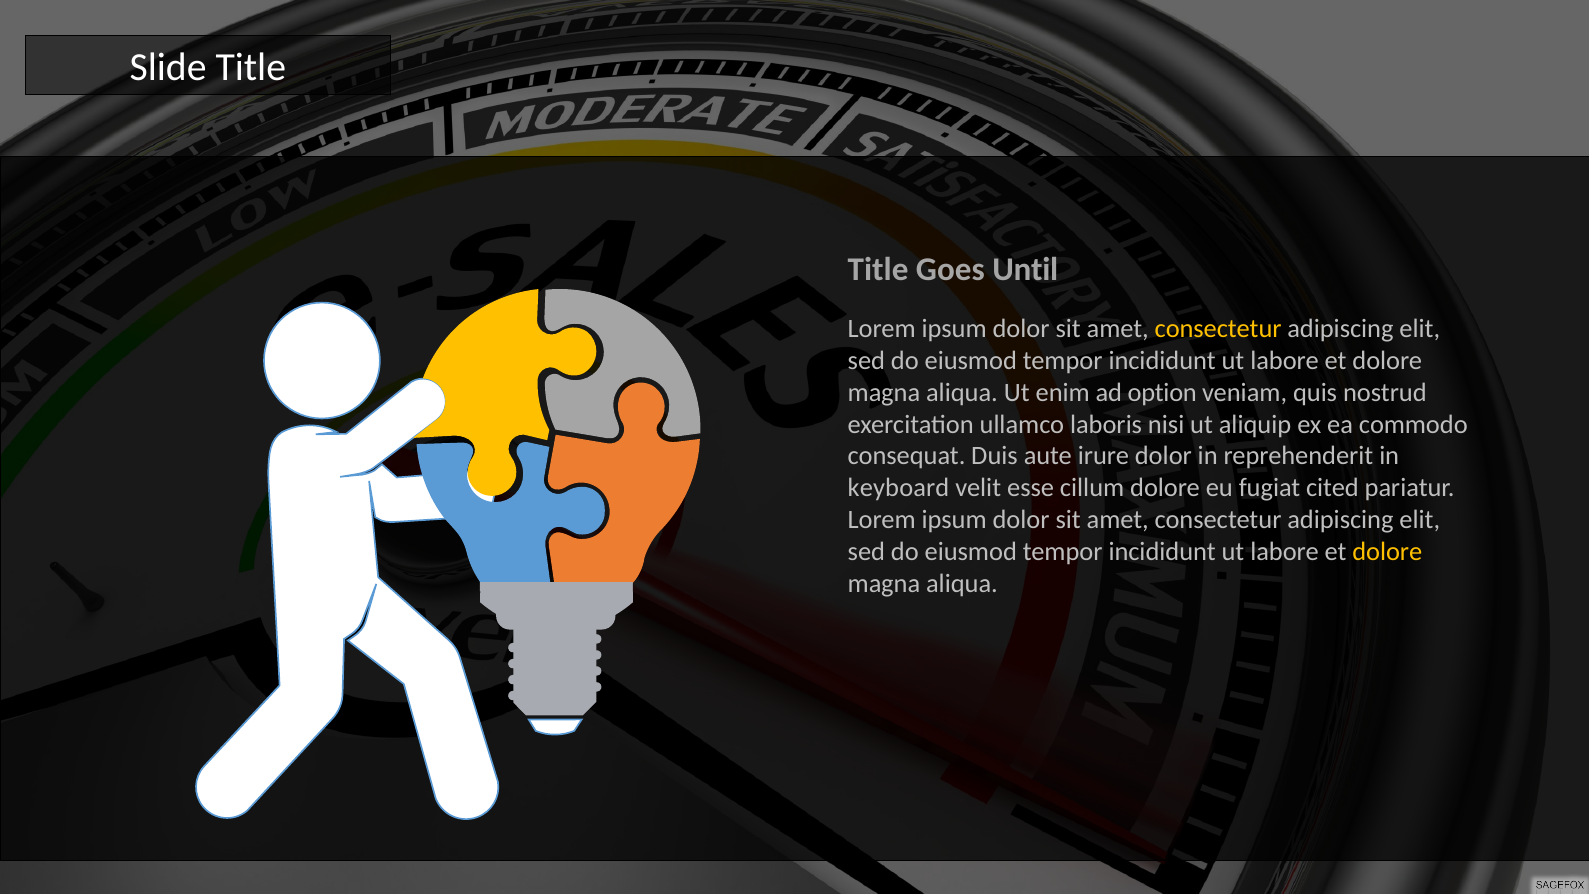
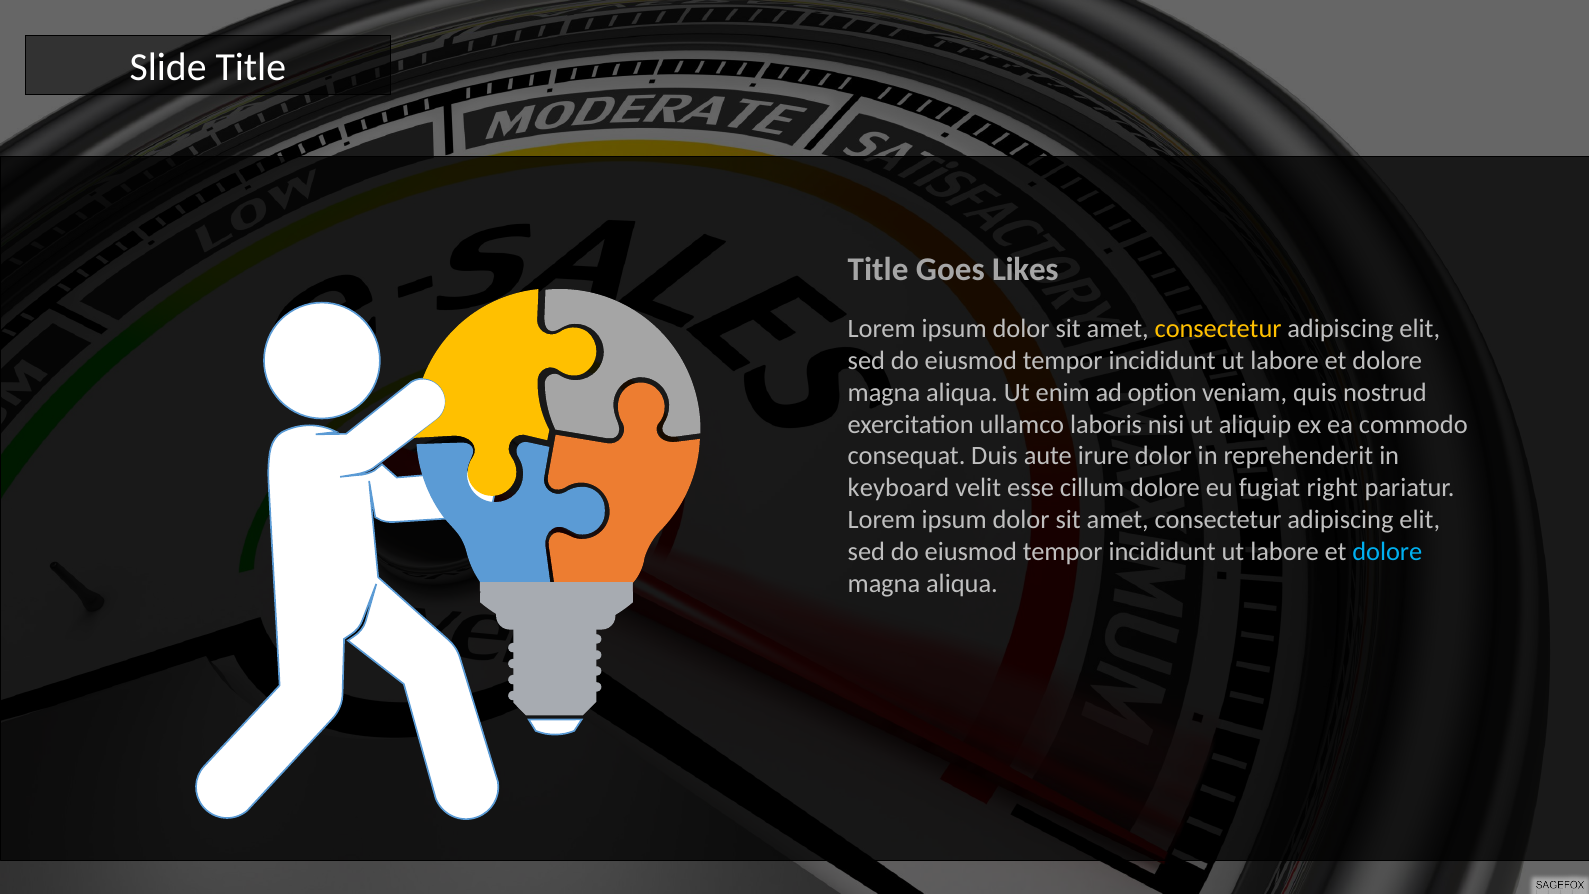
Until: Until -> Likes
cited: cited -> right
dolore at (1387, 551) colour: yellow -> light blue
